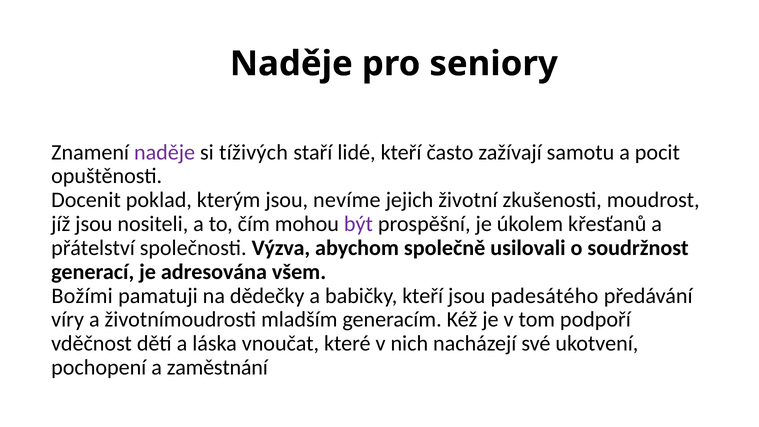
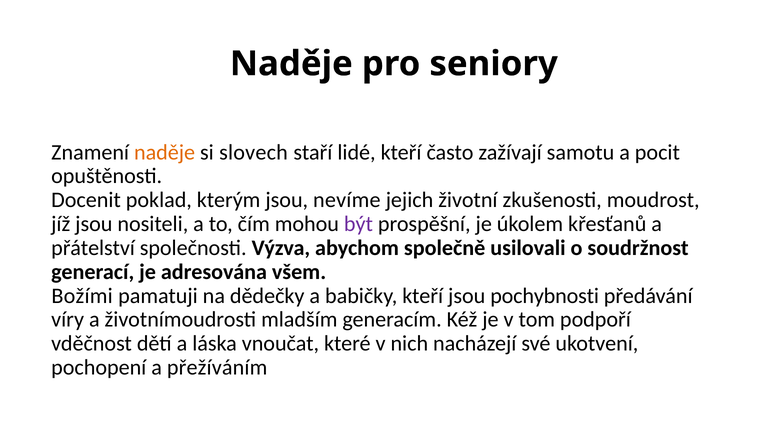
naděje at (165, 152) colour: purple -> orange
tíživých: tíživých -> slovech
padesátého: padesátého -> pochybnosti
zaměstnání: zaměstnání -> přežíváním
